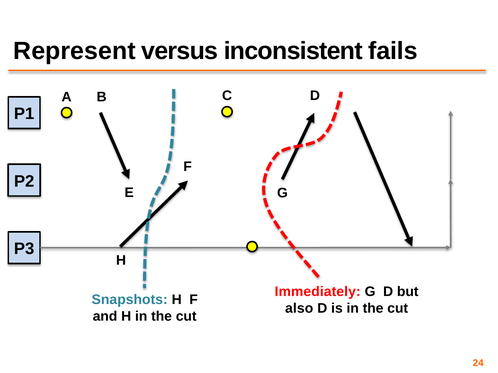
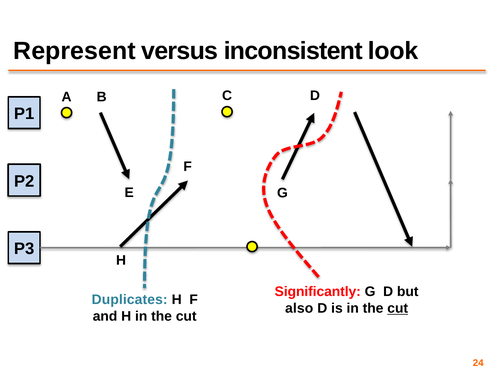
fails: fails -> look
Immediately: Immediately -> Significantly
Snapshots: Snapshots -> Duplicates
cut at (398, 309) underline: none -> present
